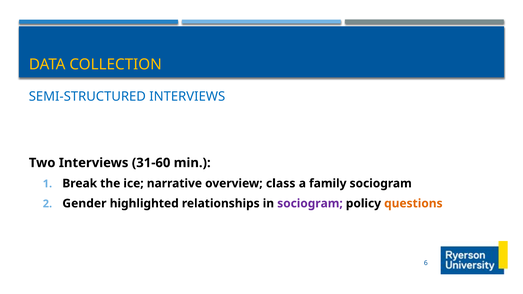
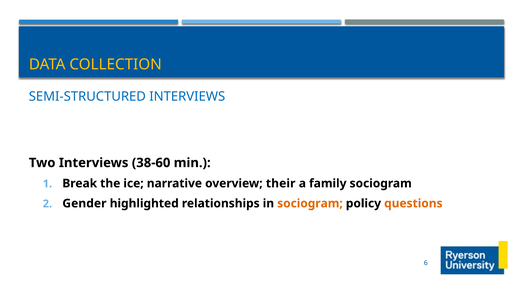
31-60: 31-60 -> 38-60
class: class -> their
sociogram at (310, 204) colour: purple -> orange
